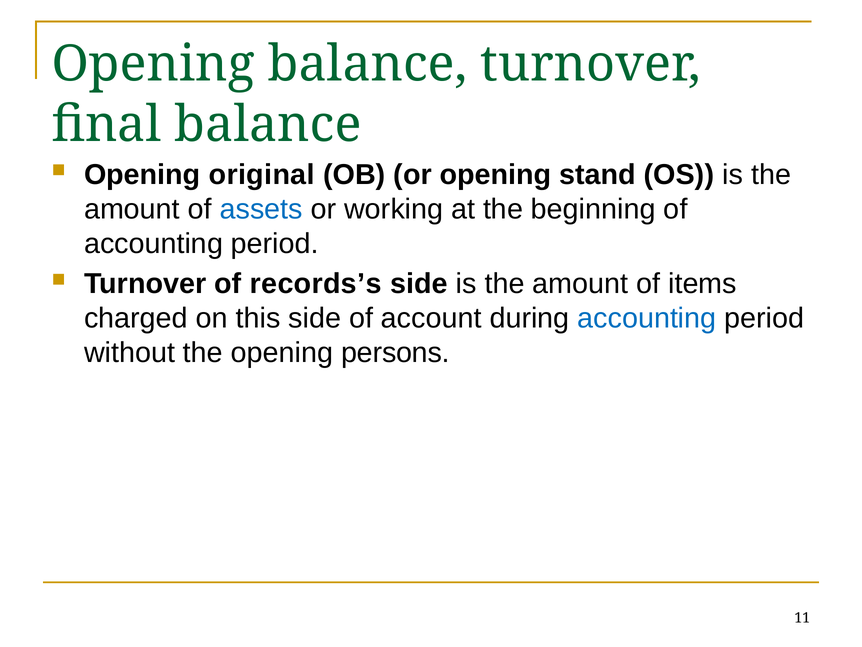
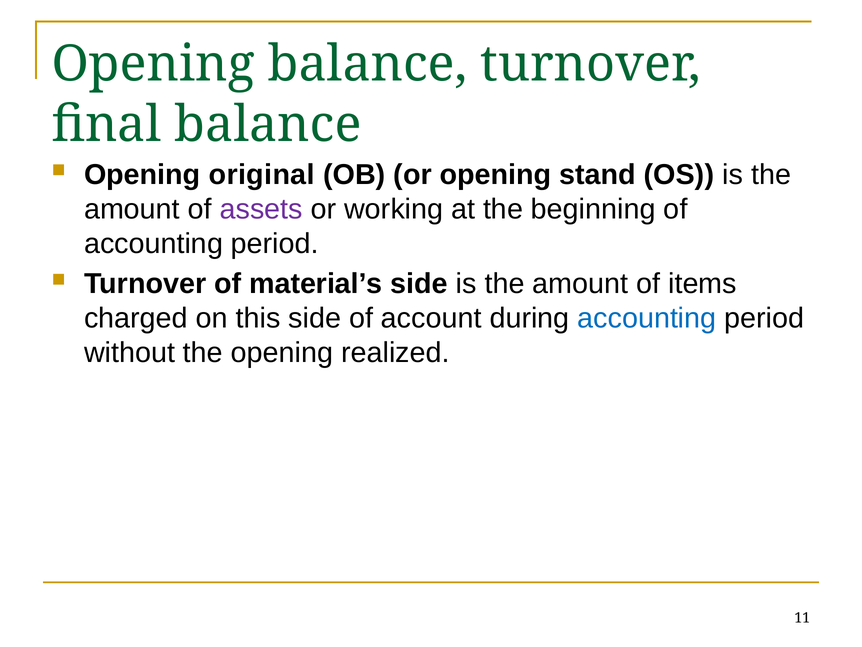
assets colour: blue -> purple
records’s: records’s -> material’s
persons: persons -> realized
